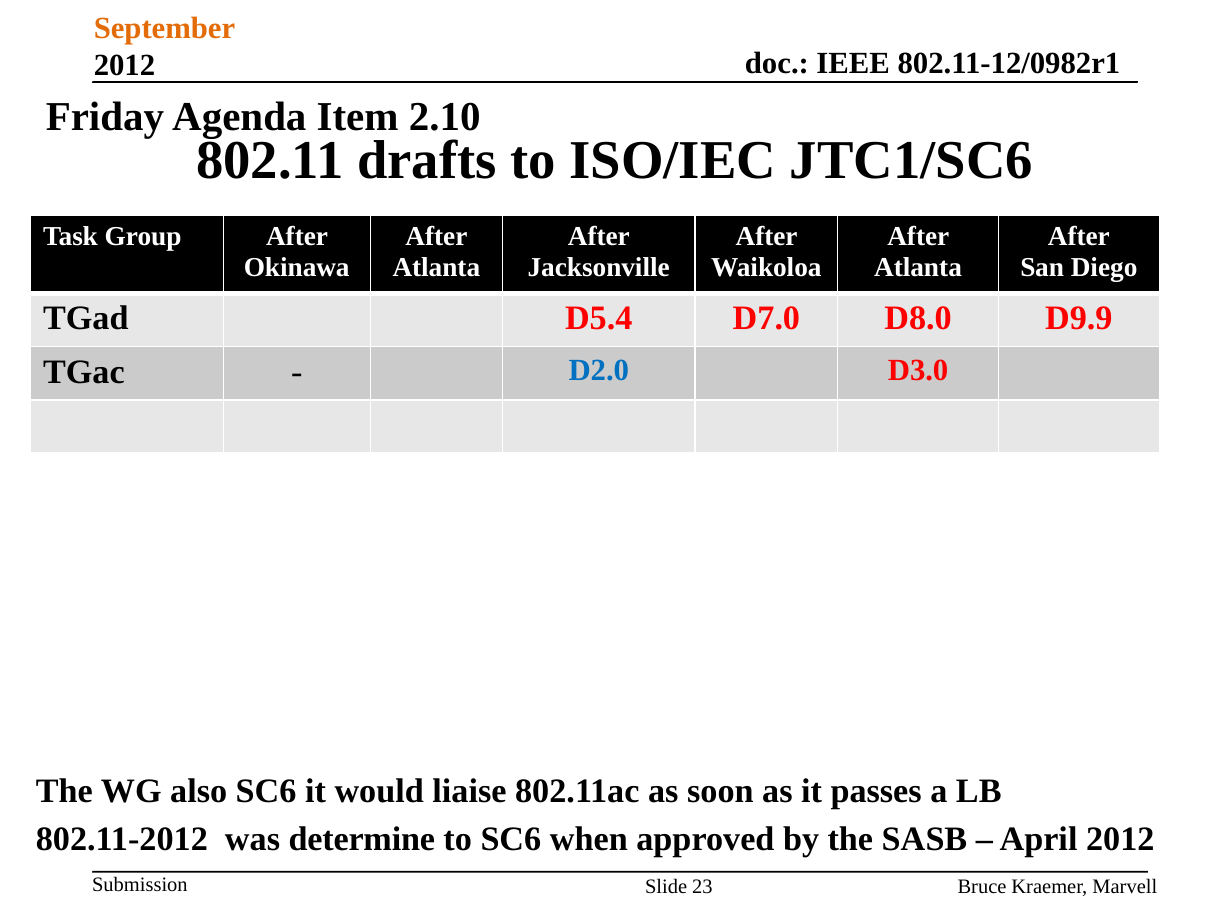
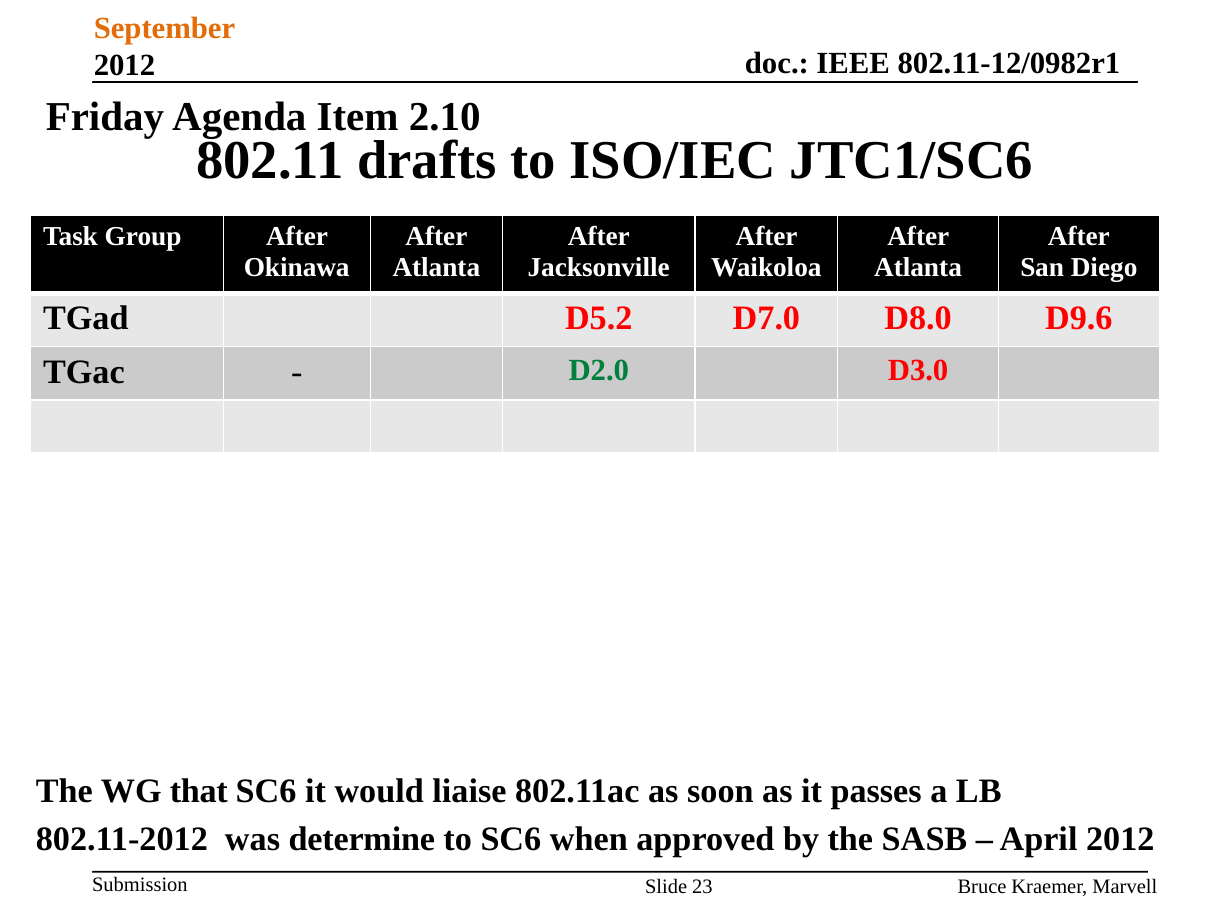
D5.4: D5.4 -> D5.2
D9.9: D9.9 -> D9.6
D2.0 colour: blue -> green
also: also -> that
